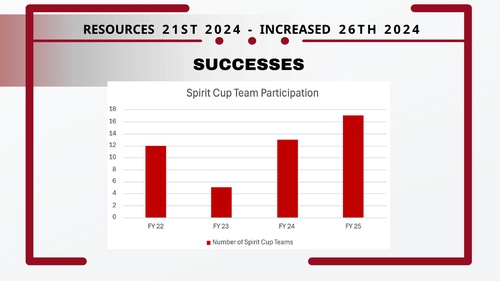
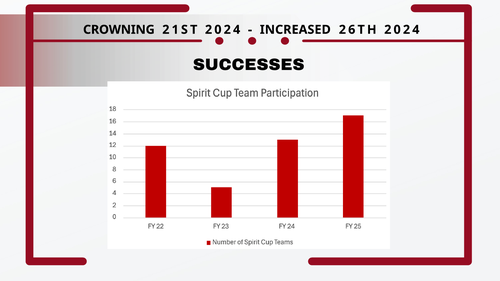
RESOURCES: RESOURCES -> CROWNING
